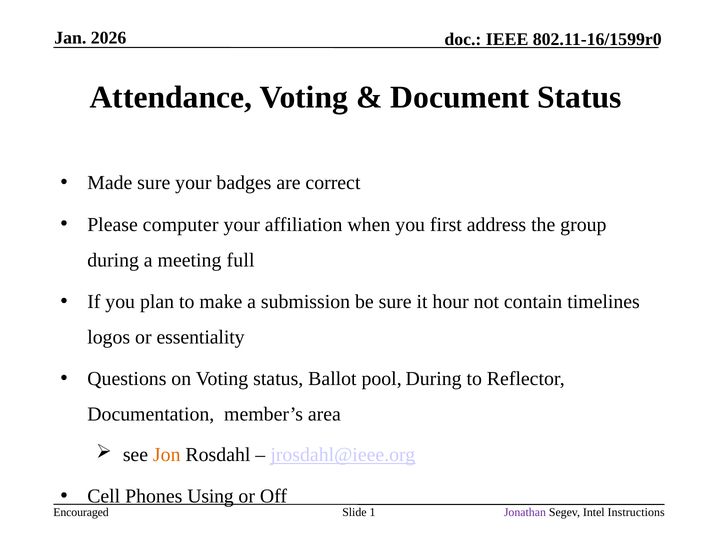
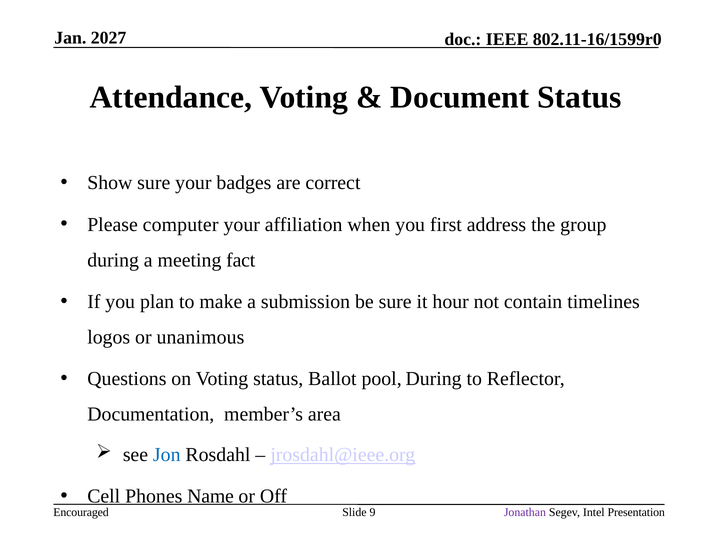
2026: 2026 -> 2027
Made: Made -> Show
full: full -> fact
essentiality: essentiality -> unanimous
Jon colour: orange -> blue
Using: Using -> Name
1: 1 -> 9
Instructions: Instructions -> Presentation
